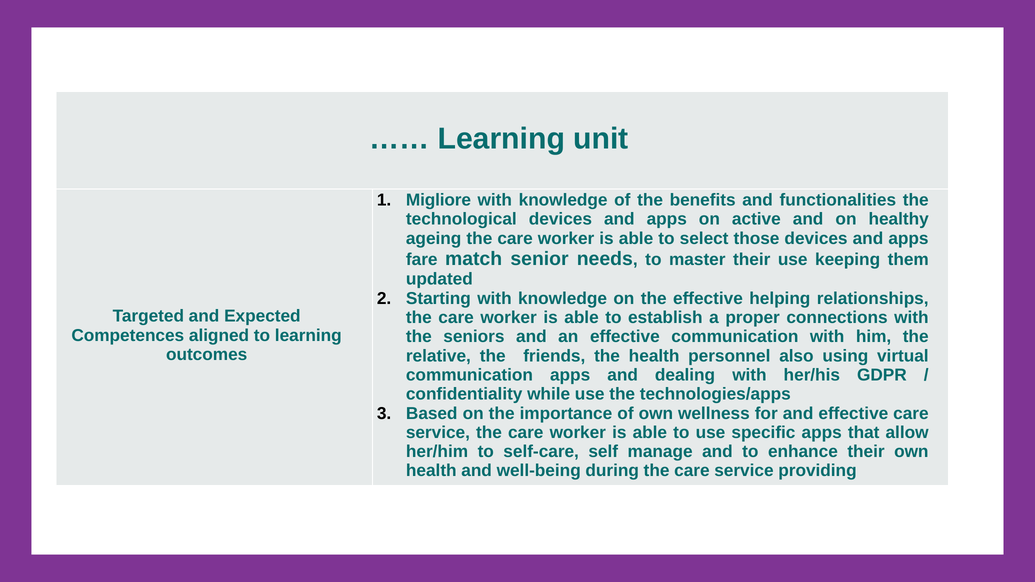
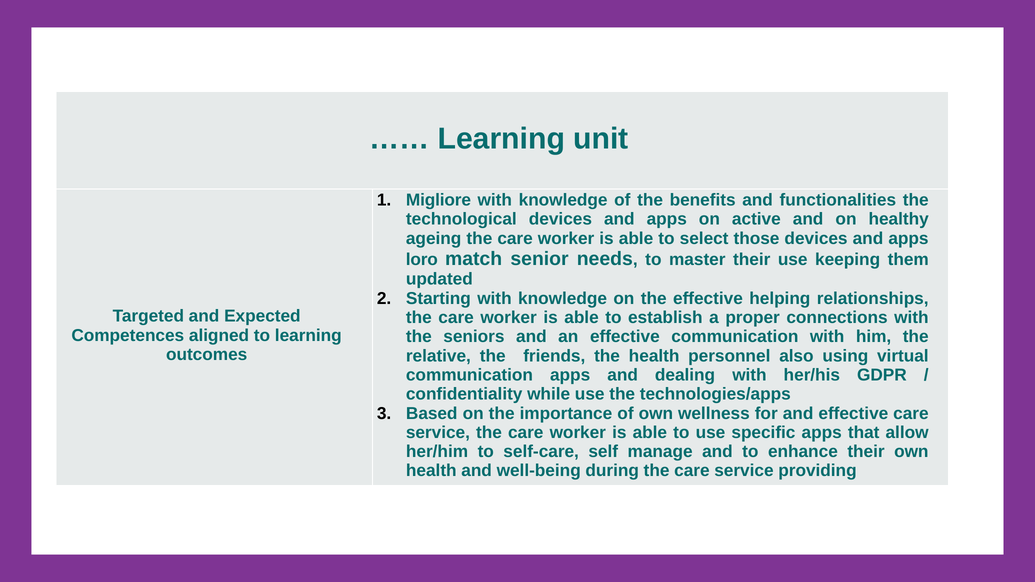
fare: fare -> loro
